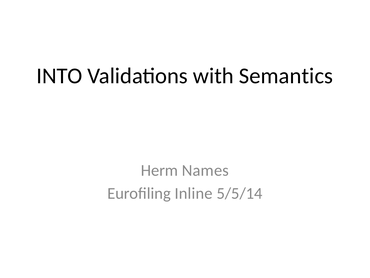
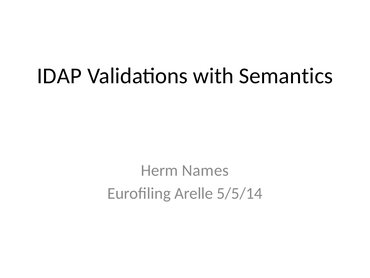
INTO: INTO -> IDAP
Inline: Inline -> Arelle
